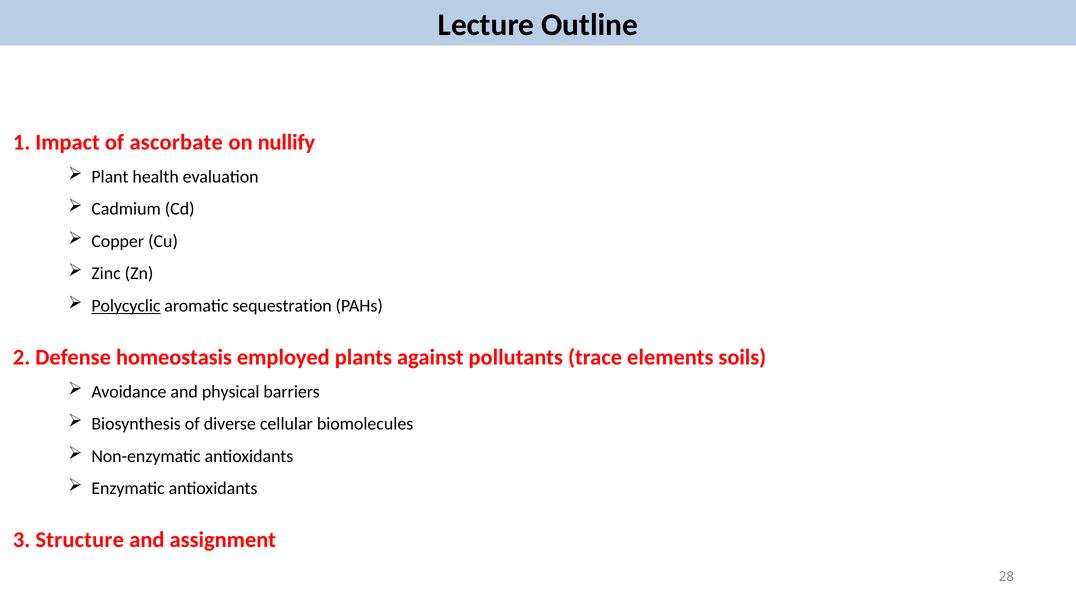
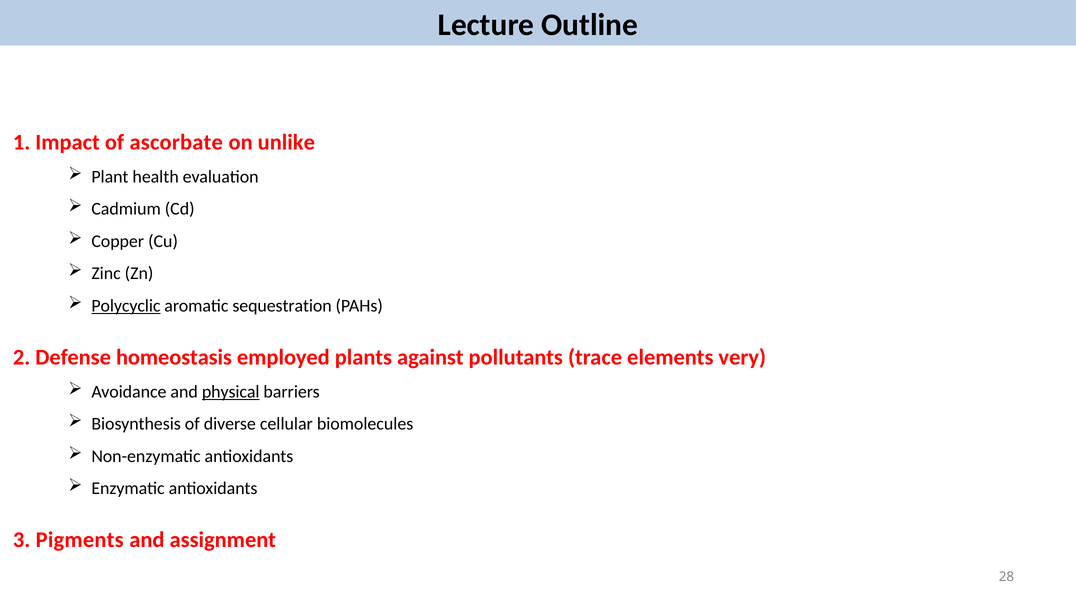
nullify: nullify -> unlike
soils: soils -> very
physical underline: none -> present
Structure: Structure -> Pigments
